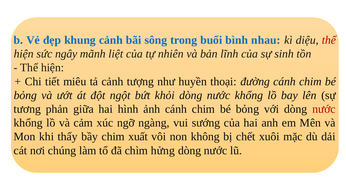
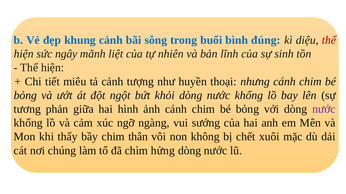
nhau: nhau -> đúng
đường: đường -> nhưng
nước at (324, 109) colour: red -> purple
xuất: xuất -> thân
